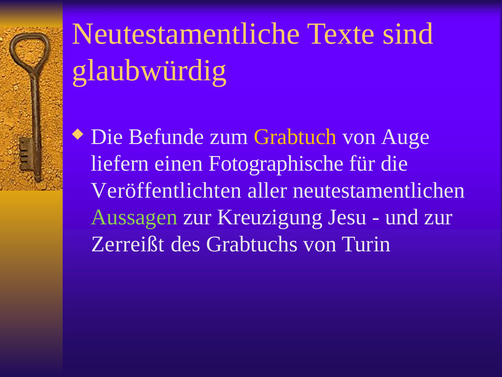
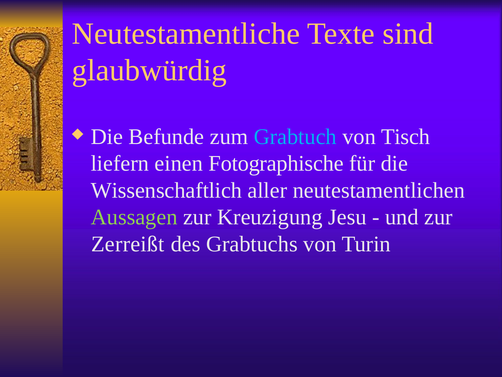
Grabtuch colour: yellow -> light blue
Auge: Auge -> Tisch
Veröffentlichten: Veröffentlichten -> Wissenschaftlich
